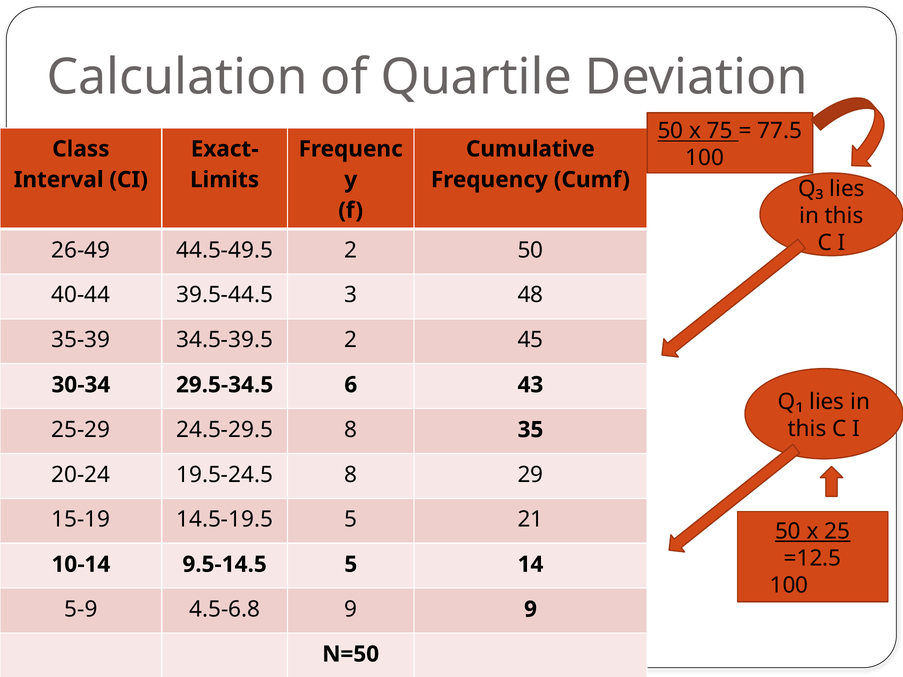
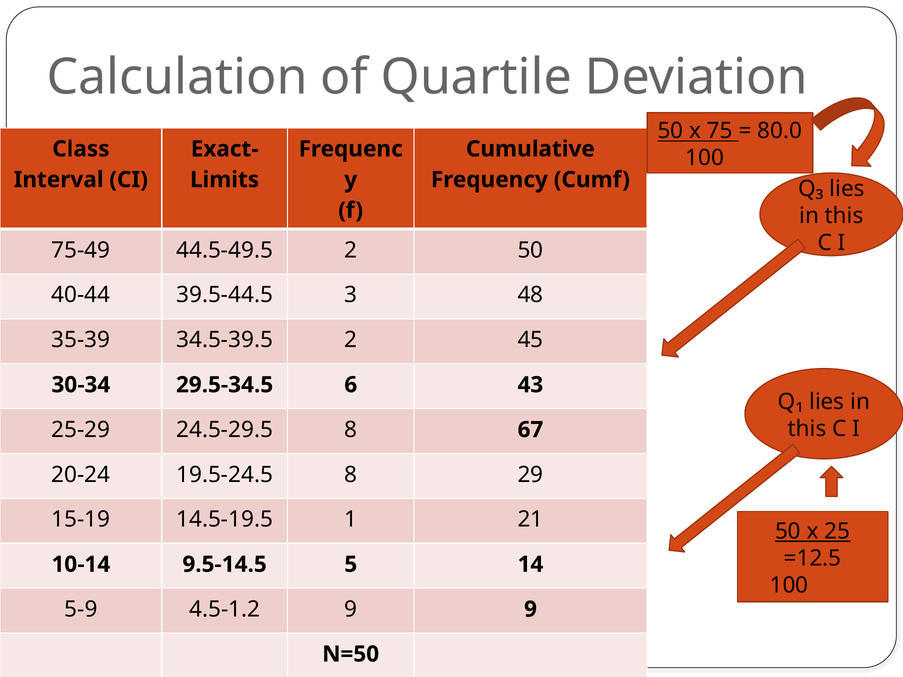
77.5: 77.5 -> 80.0
26-49: 26-49 -> 75-49
35: 35 -> 67
14.5-19.5 5: 5 -> 1
4.5-6.8: 4.5-6.8 -> 4.5-1.2
